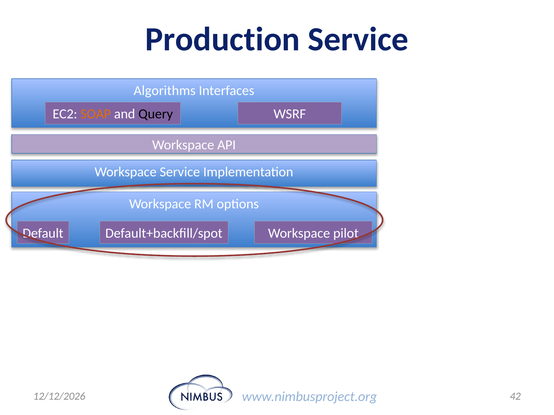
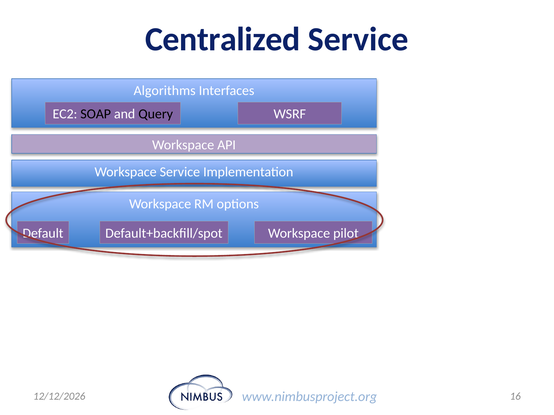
Production: Production -> Centralized
SOAP colour: orange -> black
42: 42 -> 16
